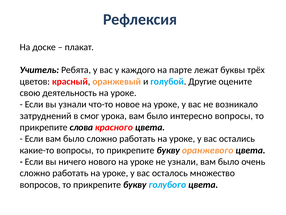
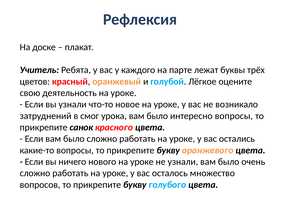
Другие: Другие -> Лёгкое
слова: слова -> санок
